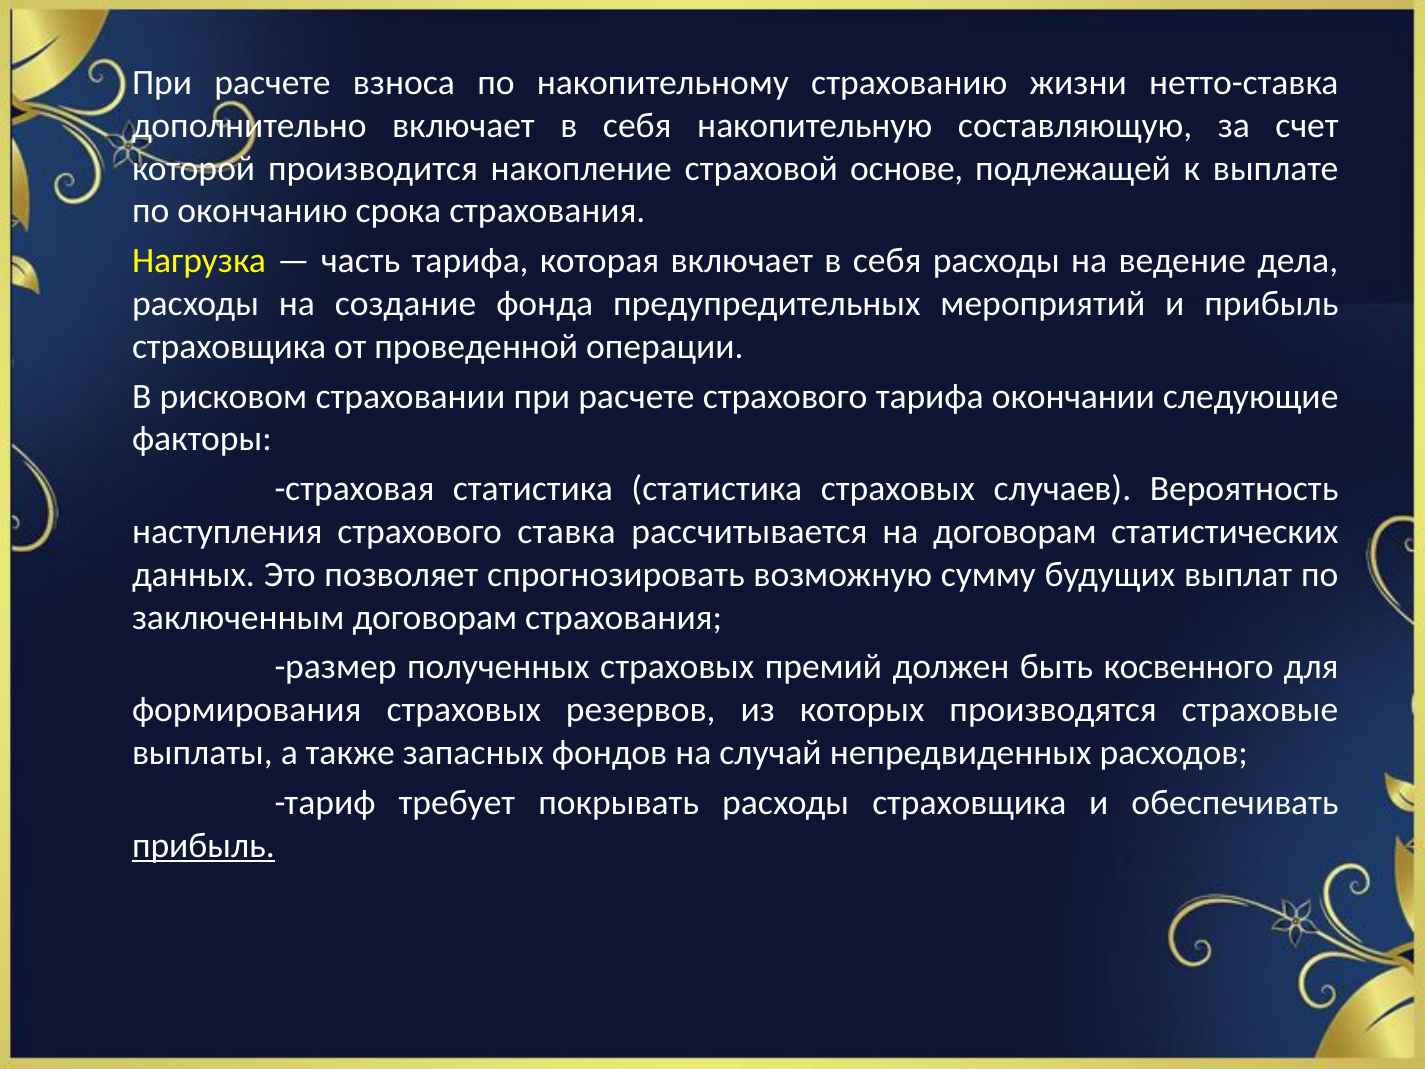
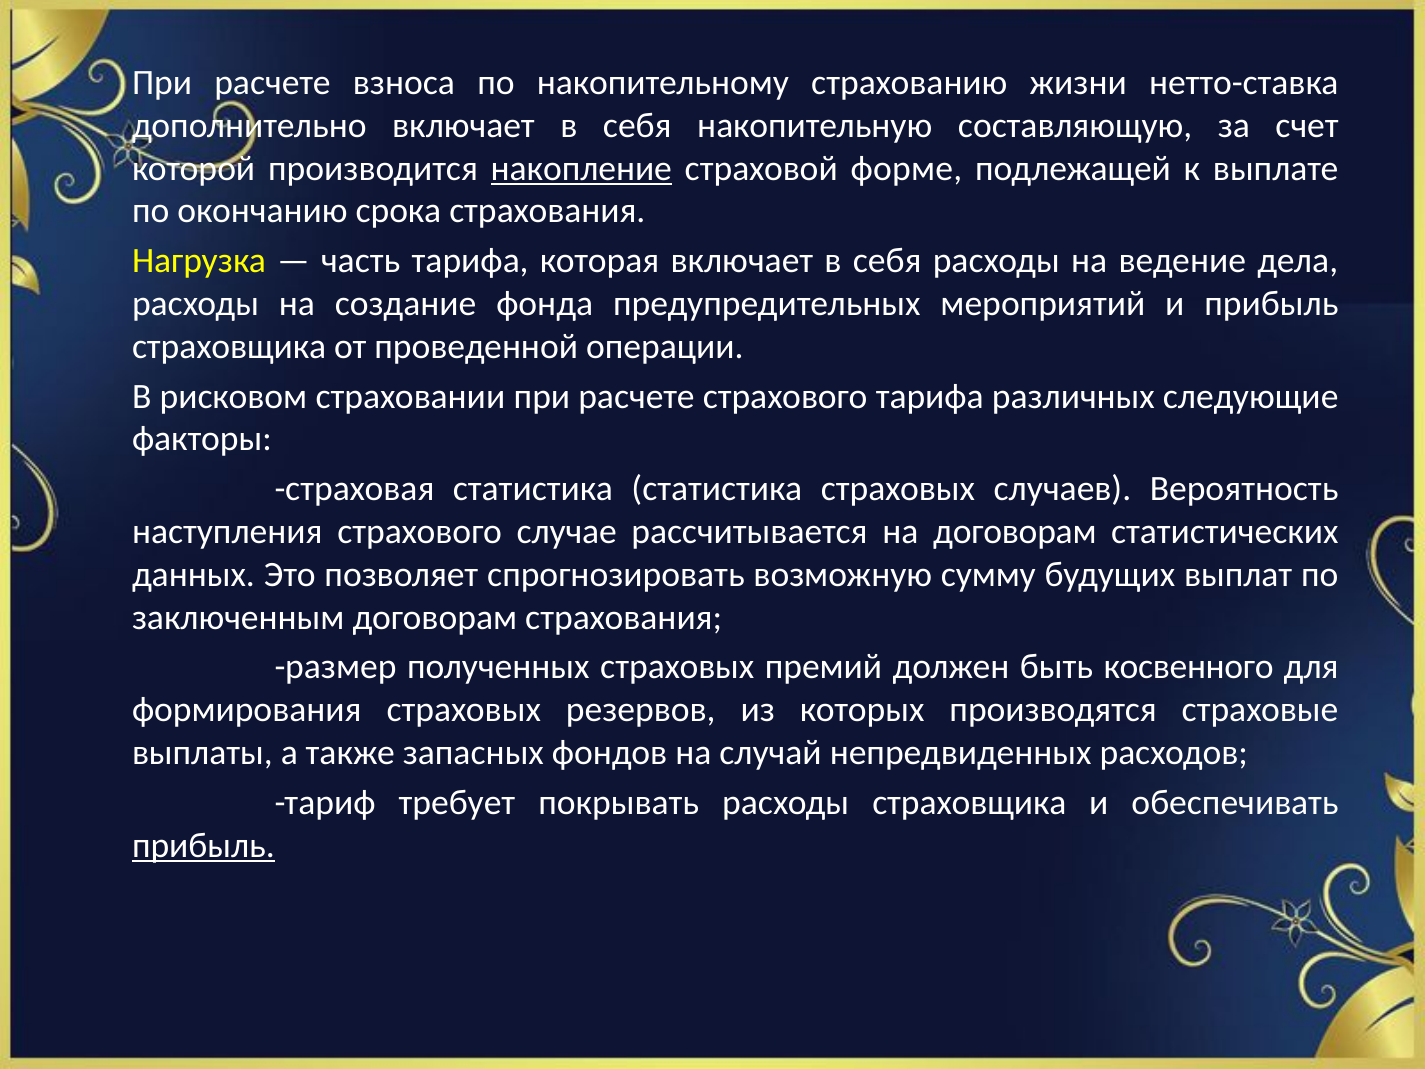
накопление underline: none -> present
основе: основе -> форме
окончании: окончании -> различных
ставка: ставка -> случае
